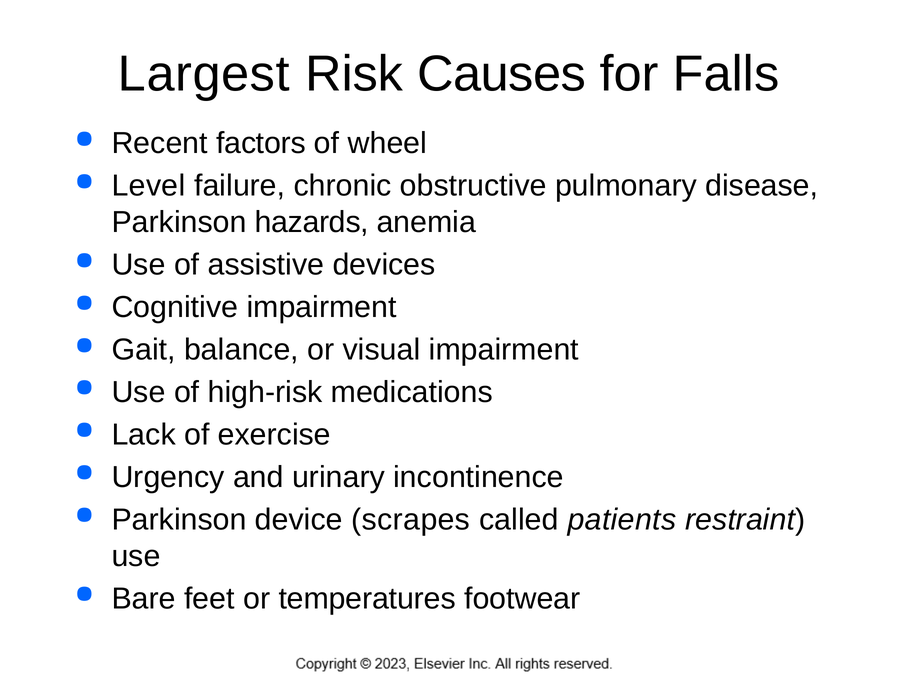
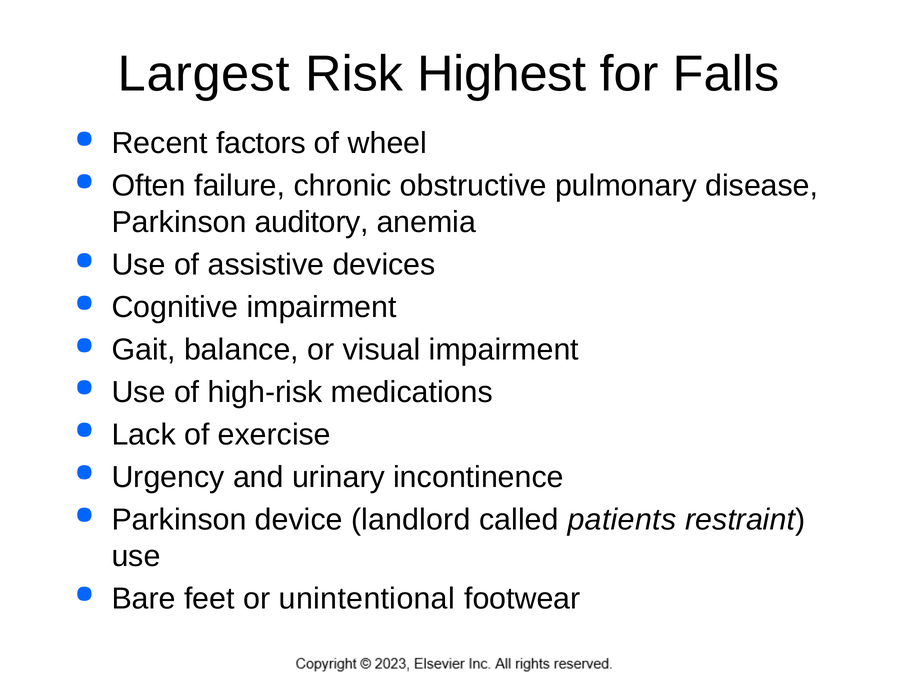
Causes: Causes -> Highest
Level: Level -> Often
hazards: hazards -> auditory
scrapes: scrapes -> landlord
temperatures: temperatures -> unintentional
